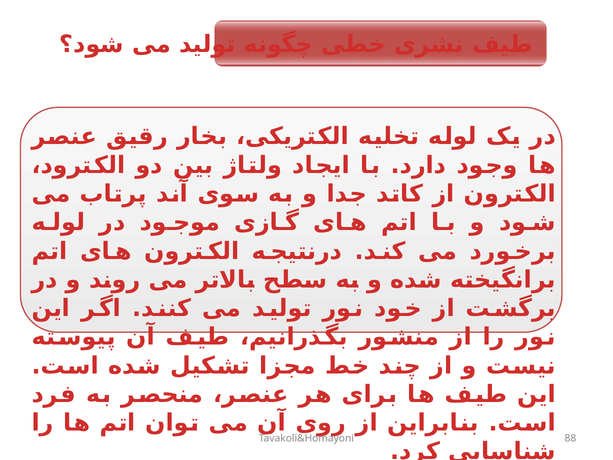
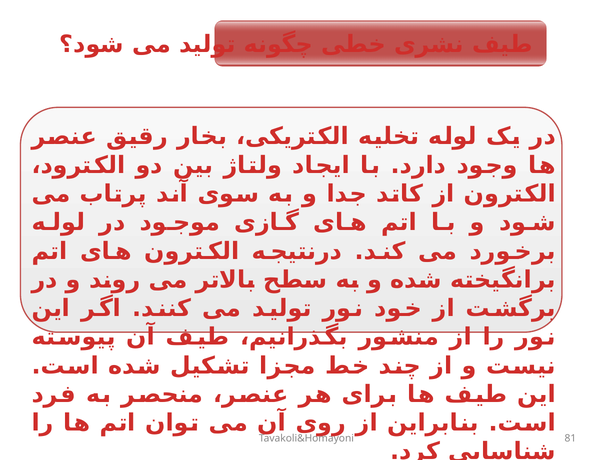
88: 88 -> 81
